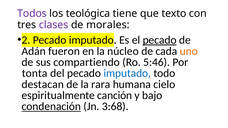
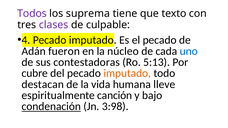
teológica: teológica -> suprema
morales: morales -> culpable
2: 2 -> 4
pecado at (160, 40) underline: present -> none
uno colour: orange -> blue
compartiendo: compartiendo -> contestadoras
5:46: 5:46 -> 5:13
tonta: tonta -> cubre
imputado at (127, 73) colour: blue -> orange
rara: rara -> vida
cielo: cielo -> lleve
3:68: 3:68 -> 3:98
